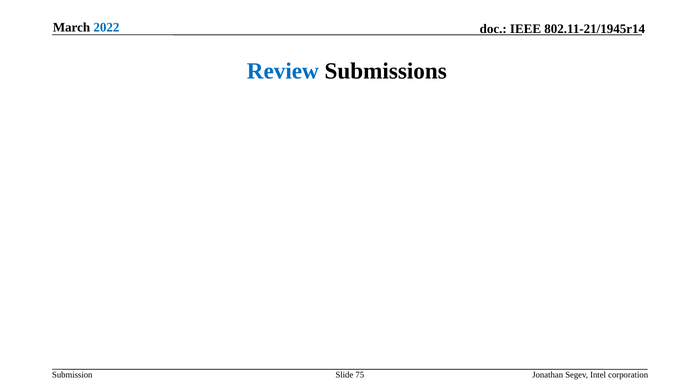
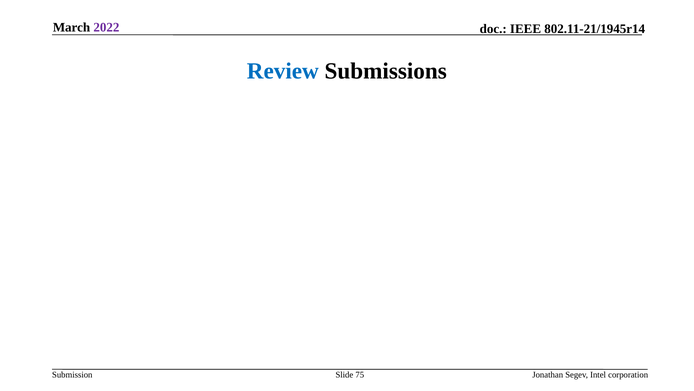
2022 colour: blue -> purple
